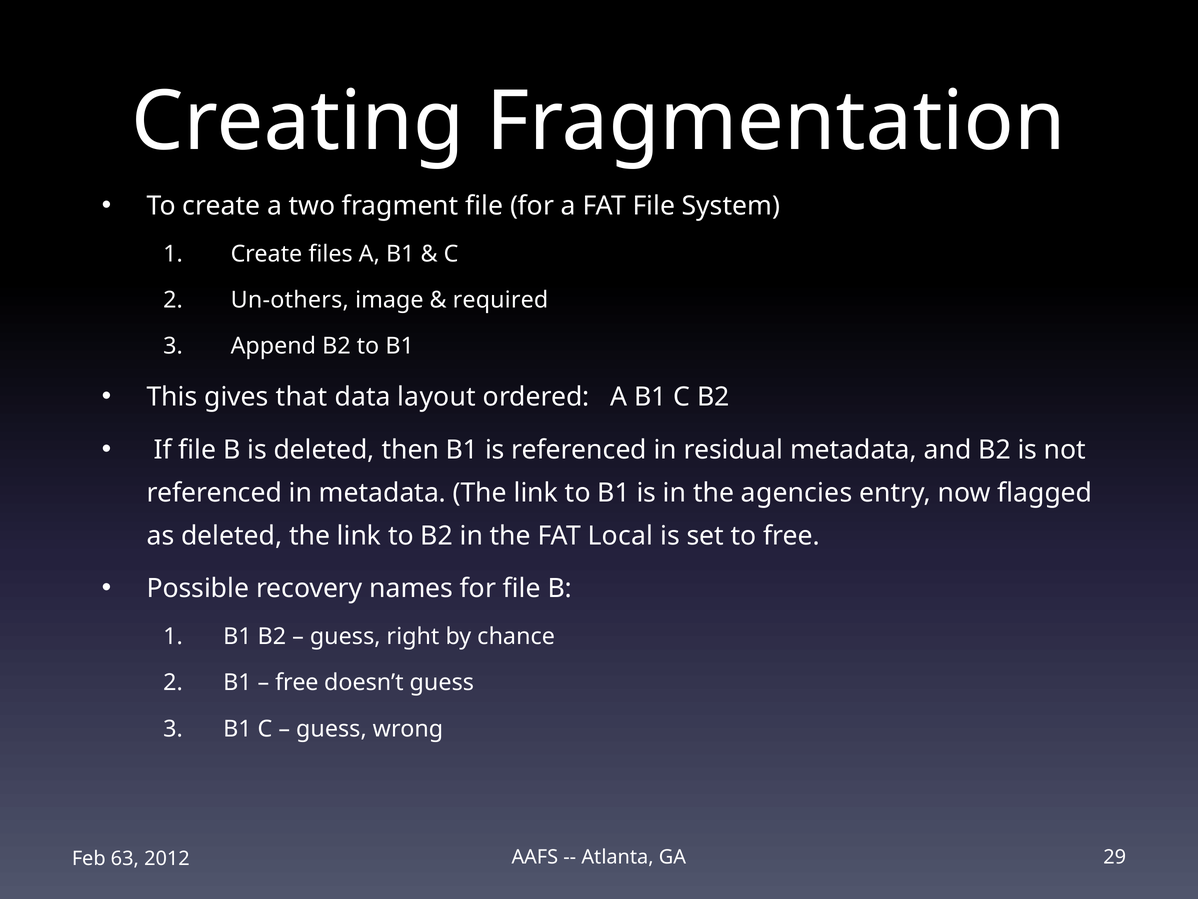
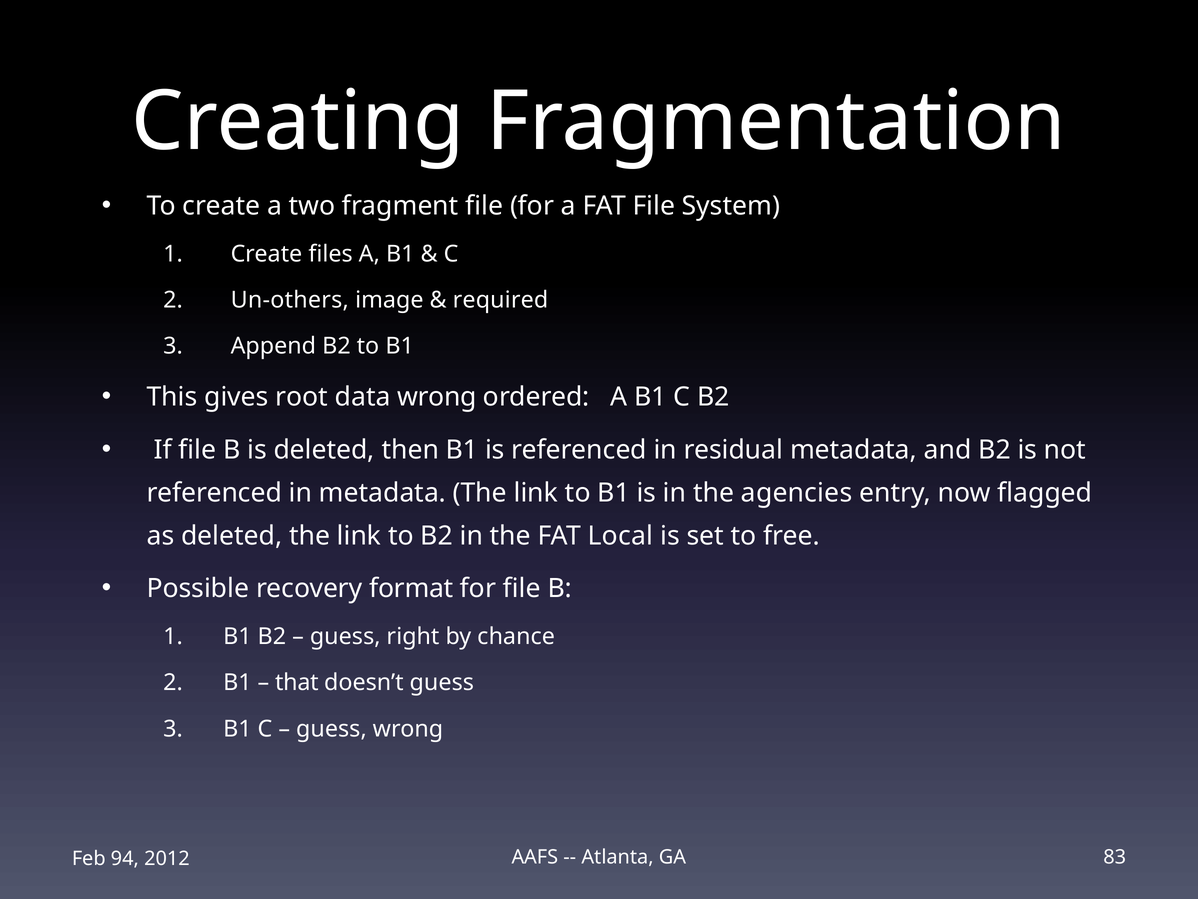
that: that -> root
data layout: layout -> wrong
names: names -> format
free at (297, 682): free -> that
29: 29 -> 83
63: 63 -> 94
